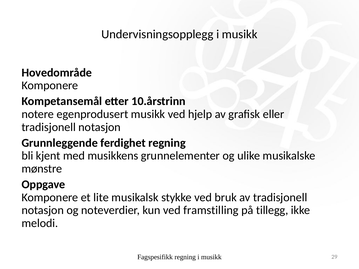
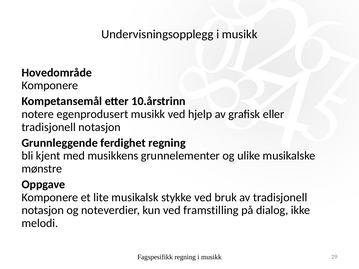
tillegg: tillegg -> dialog
